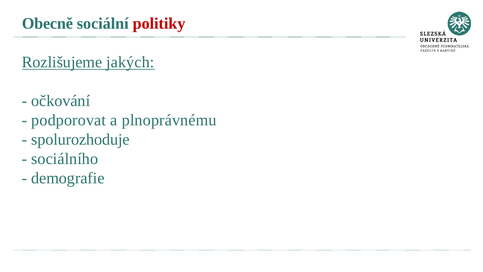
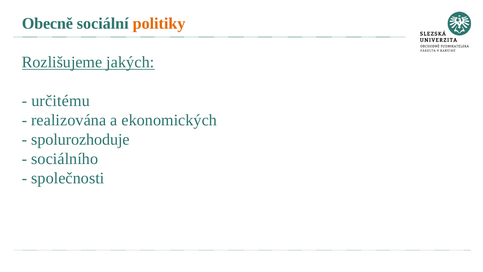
politiky colour: red -> orange
očkování: očkování -> určitému
podporovat: podporovat -> realizována
plnoprávnému: plnoprávnému -> ekonomických
demografie: demografie -> společnosti
